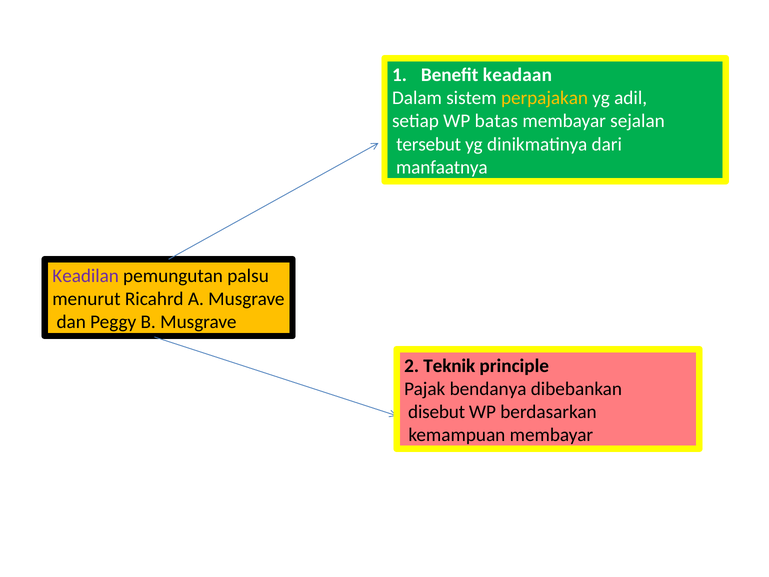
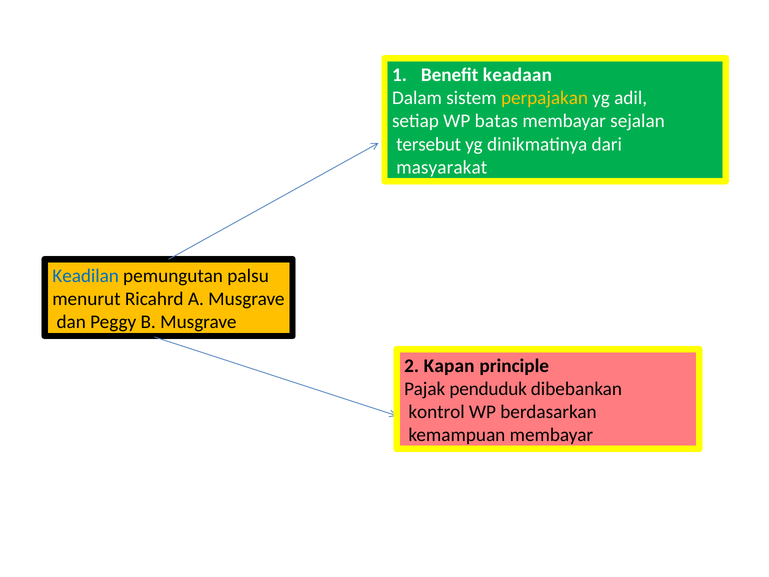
manfaatnya: manfaatnya -> masyarakat
Keadilan colour: purple -> blue
Teknik: Teknik -> Kapan
bendanya: bendanya -> penduduk
disebut: disebut -> kontrol
